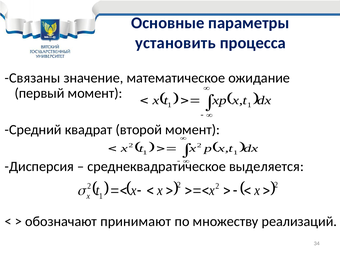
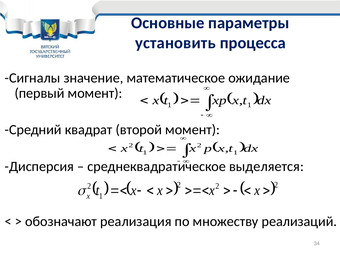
Связаны: Связаны -> Сигналы
принимают: принимают -> реализация
